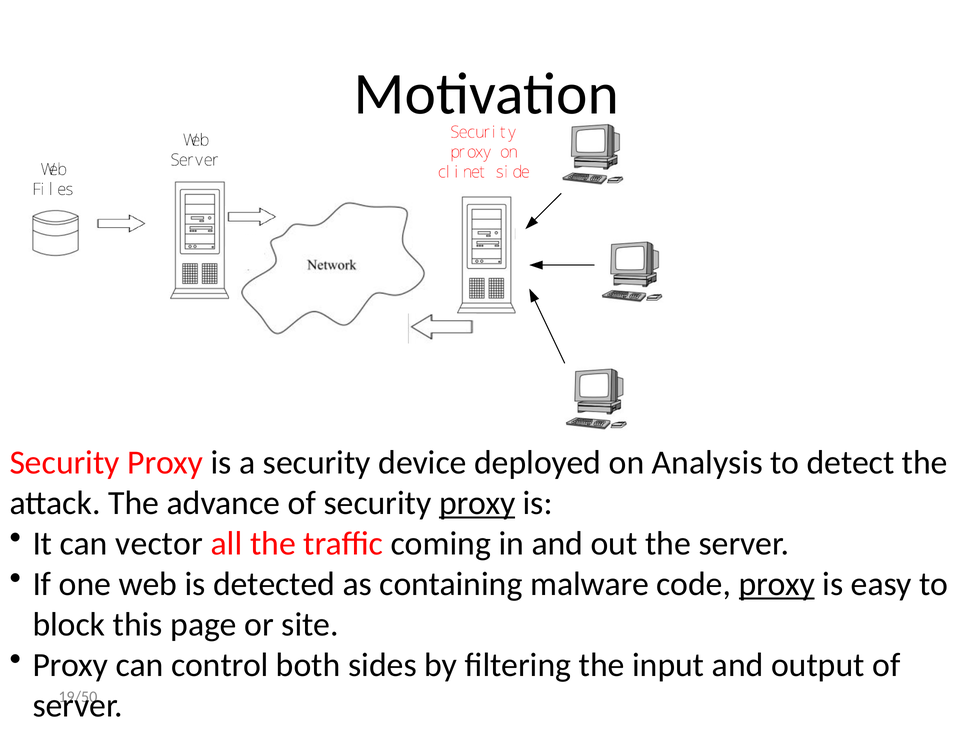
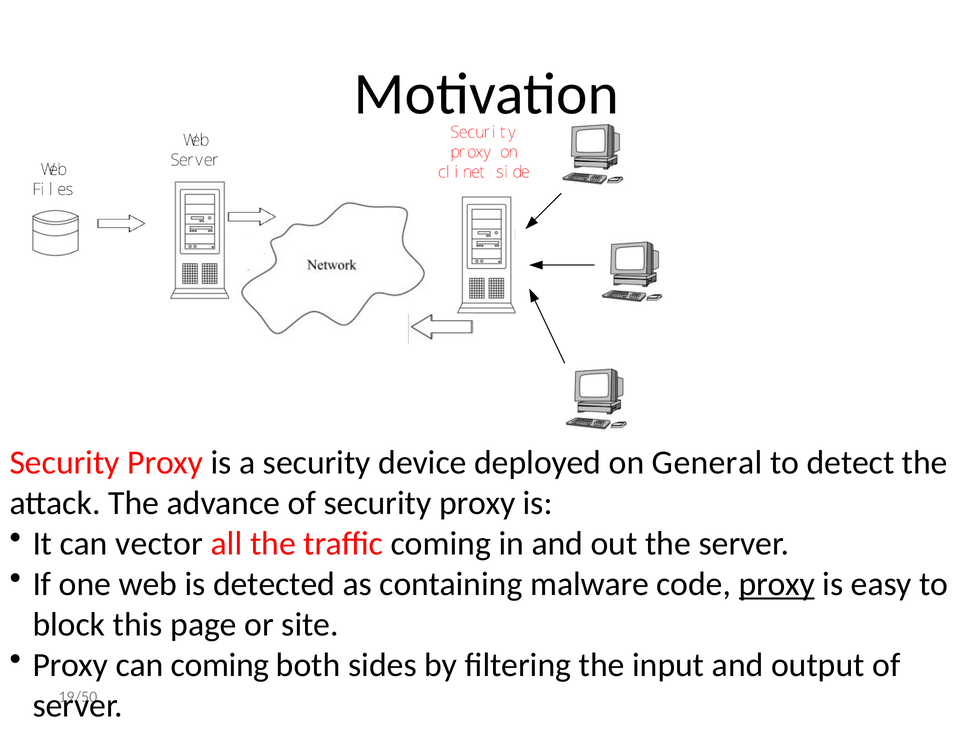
Analysis: Analysis -> General
proxy at (477, 503) underline: present -> none
can control: control -> coming
